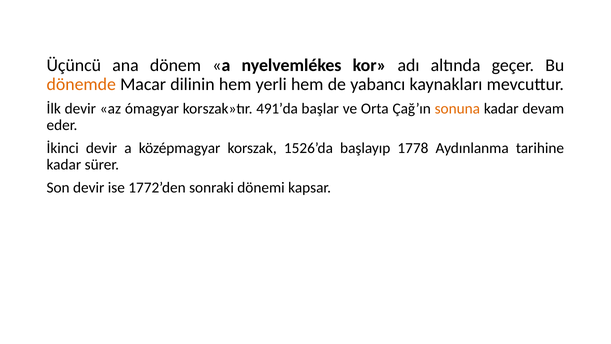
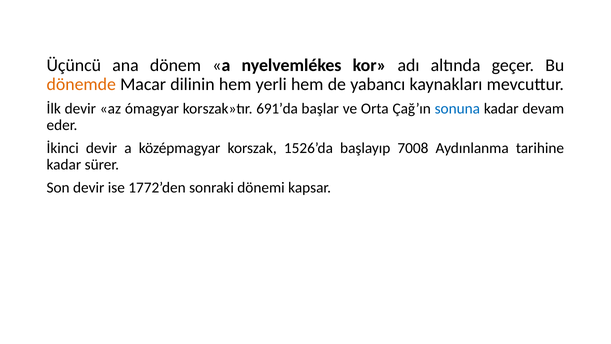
491’da: 491’da -> 691’da
sonuna colour: orange -> blue
1778: 1778 -> 7008
